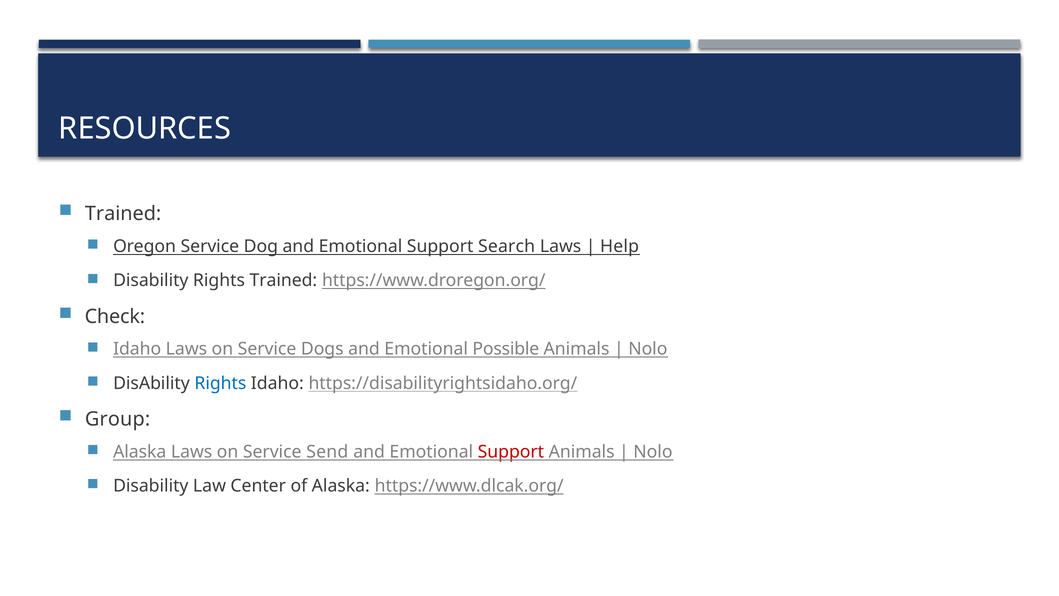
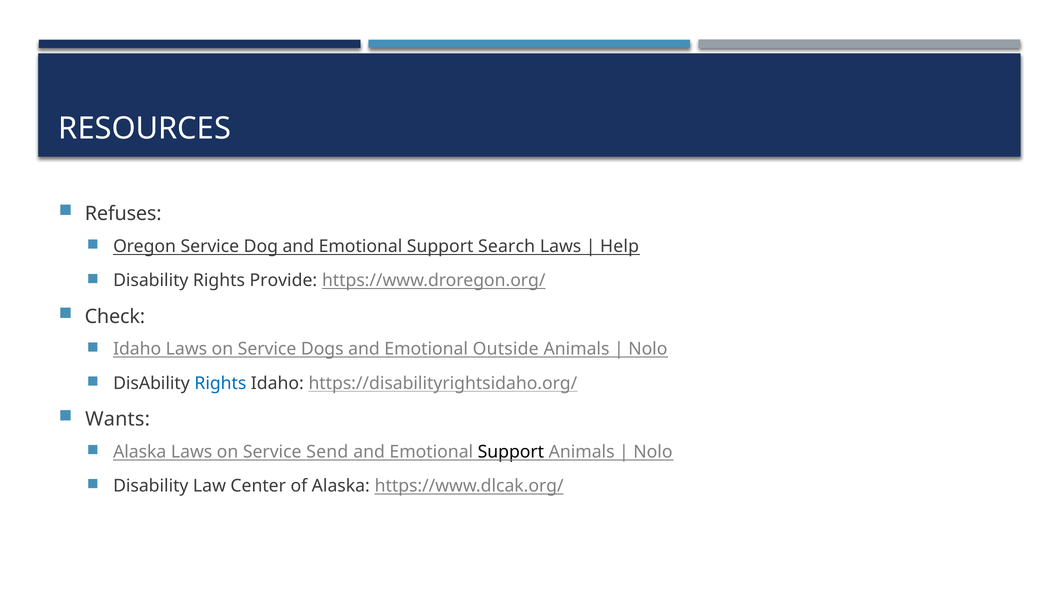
Trained at (123, 214): Trained -> Refuses
Rights Trained: Trained -> Provide
Possible: Possible -> Outside
Group: Group -> Wants
Support at (511, 452) colour: red -> black
